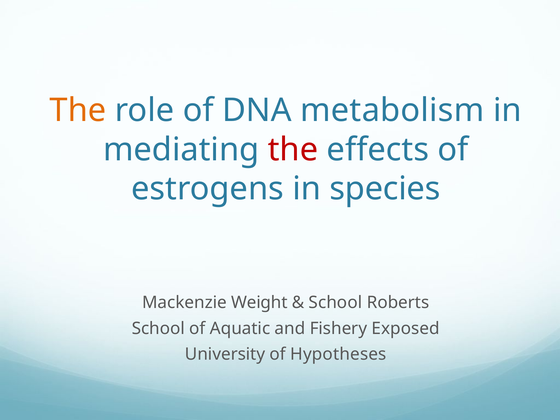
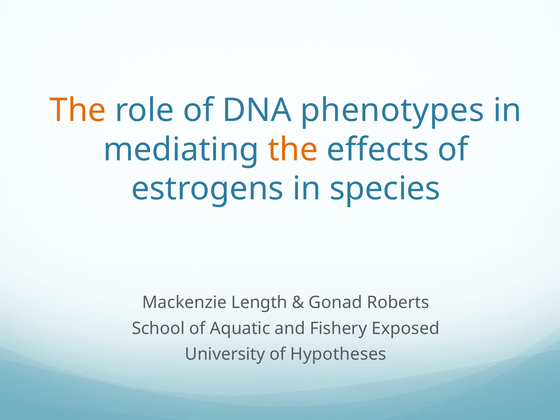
metabolism: metabolism -> phenotypes
the at (293, 150) colour: red -> orange
Weight: Weight -> Length
School at (335, 303): School -> Gonad
